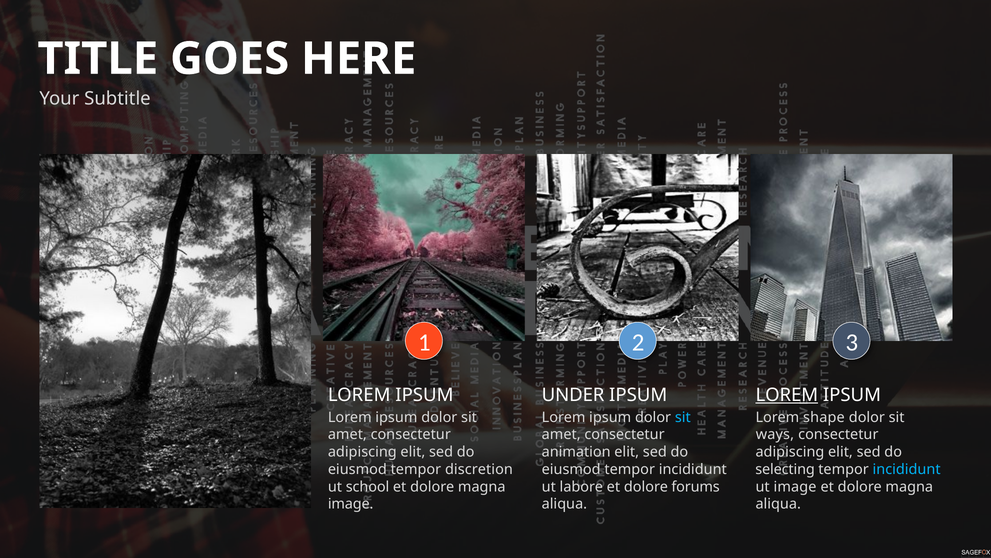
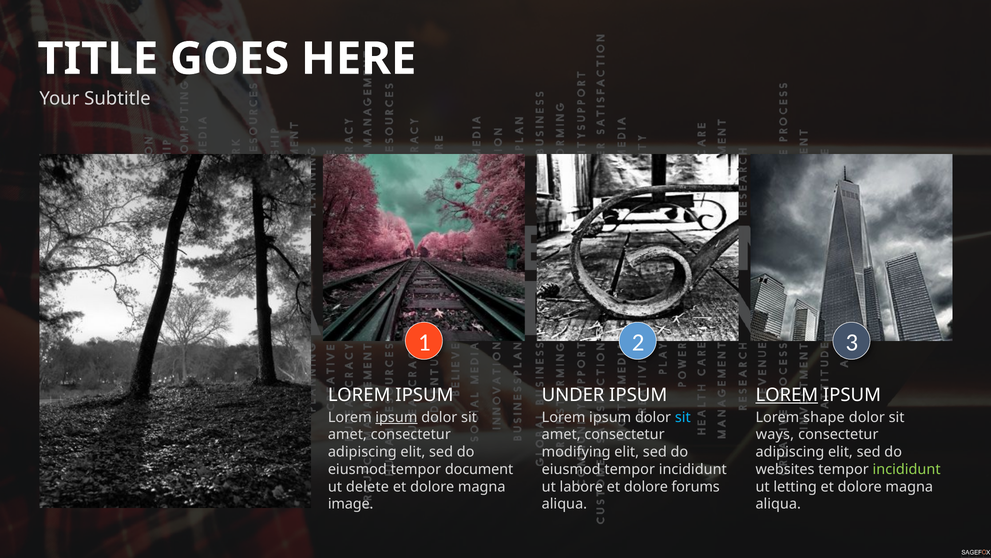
ipsum at (396, 417) underline: none -> present
animation: animation -> modifying
discretion: discretion -> document
selecting: selecting -> websites
incididunt at (907, 469) colour: light blue -> light green
school: school -> delete
ut image: image -> letting
